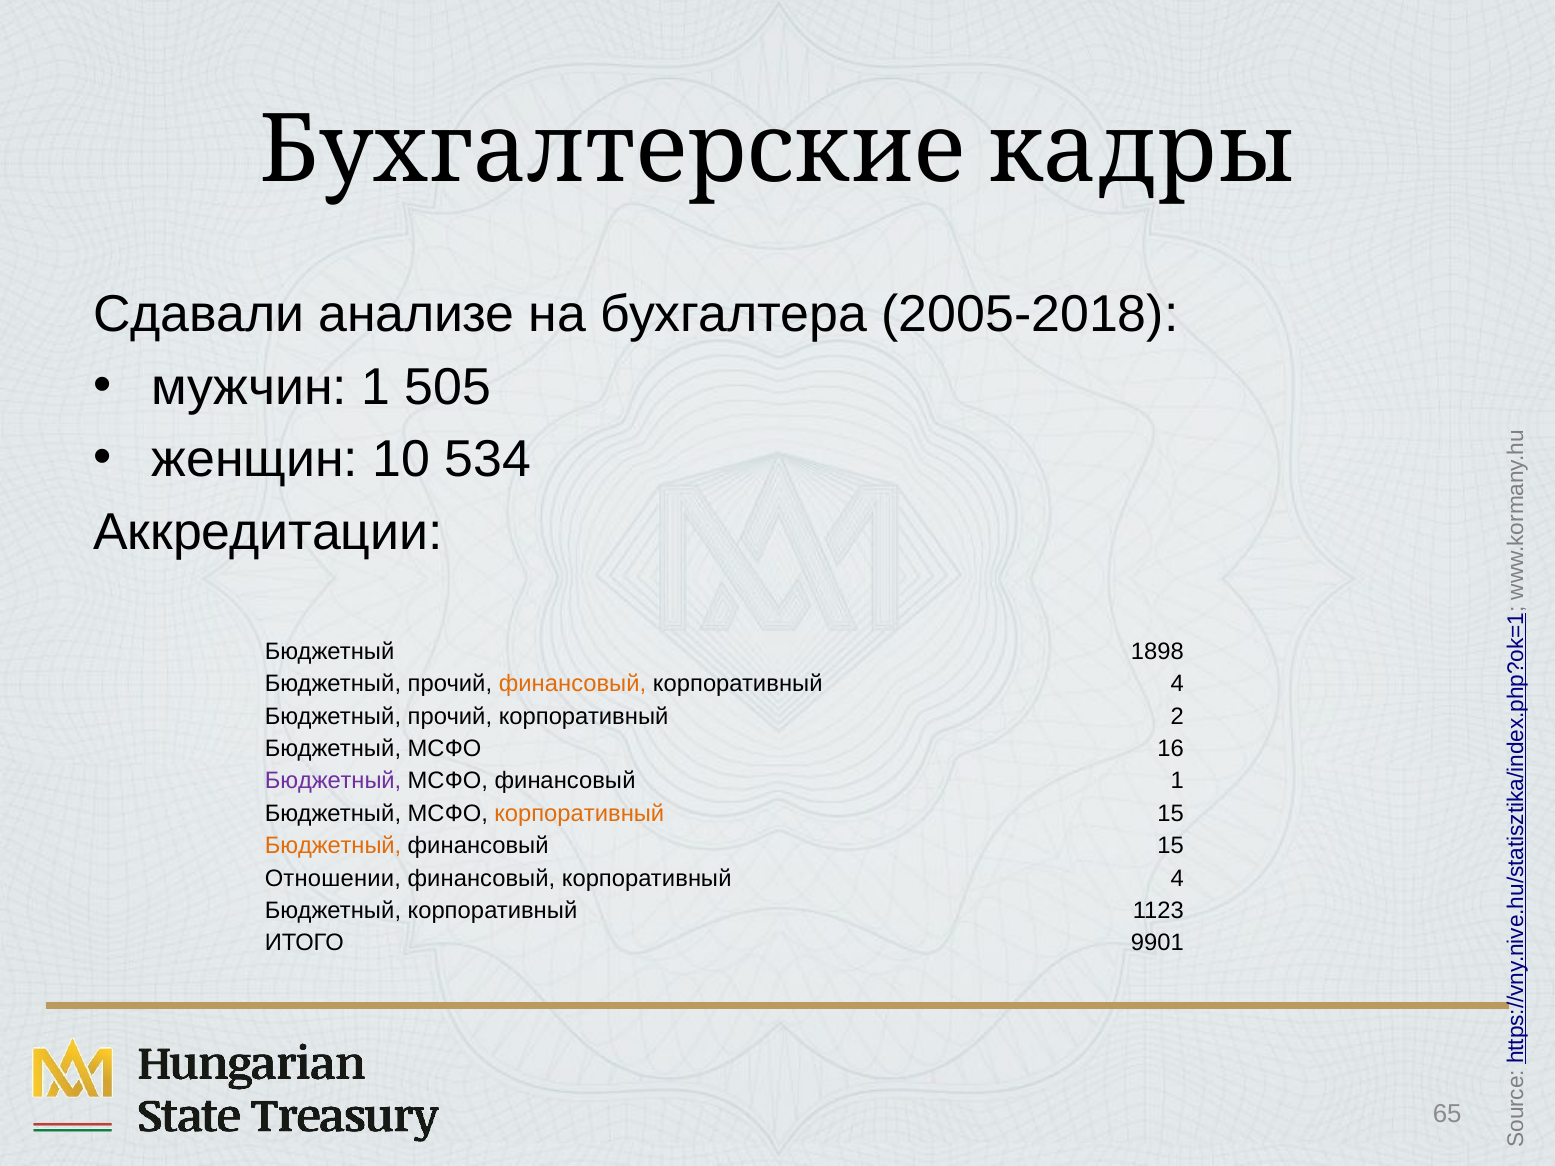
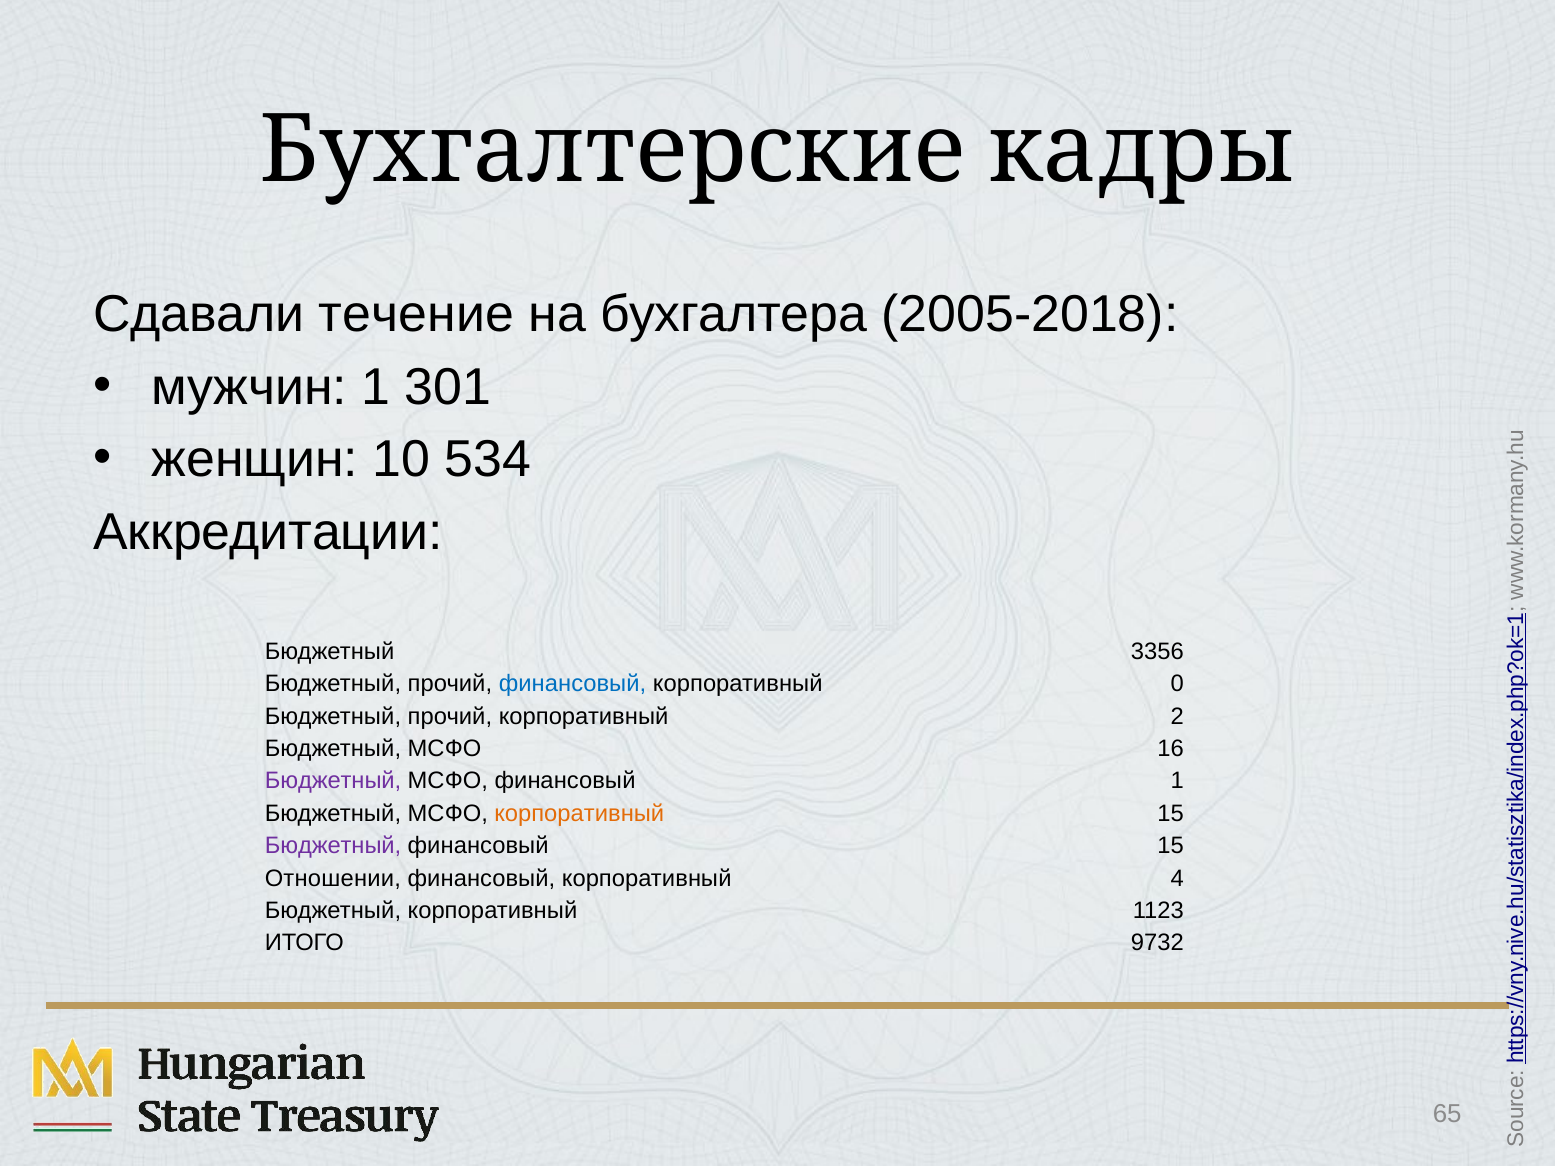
анализе: анализе -> течение
505: 505 -> 301
1898: 1898 -> 3356
финансовый at (573, 684) colour: orange -> blue
4 at (1177, 684): 4 -> 0
Бюджетный at (333, 846) colour: orange -> purple
9901: 9901 -> 9732
